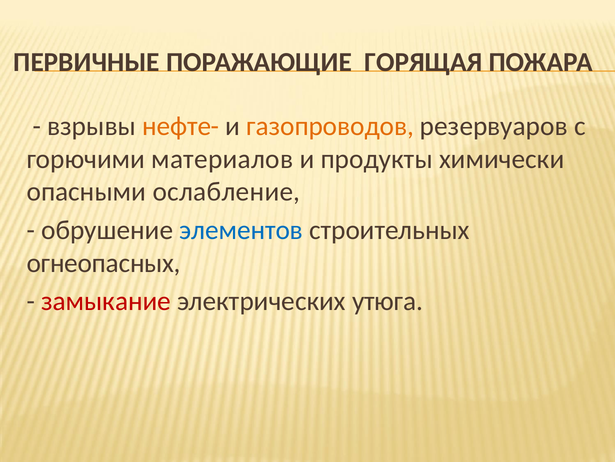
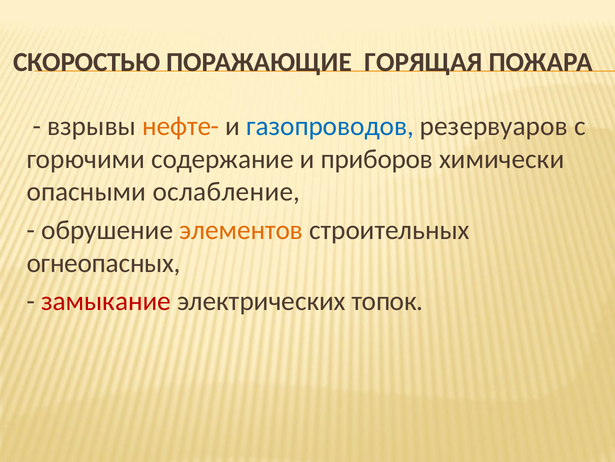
ПЕРВИЧНЫЕ: ПЕРВИЧНЫЕ -> СКОРОСТЬЮ
газопроводов colour: orange -> blue
материалов: материалов -> содержание
продукты: продукты -> приборов
элементов colour: blue -> orange
утюга: утюга -> топок
